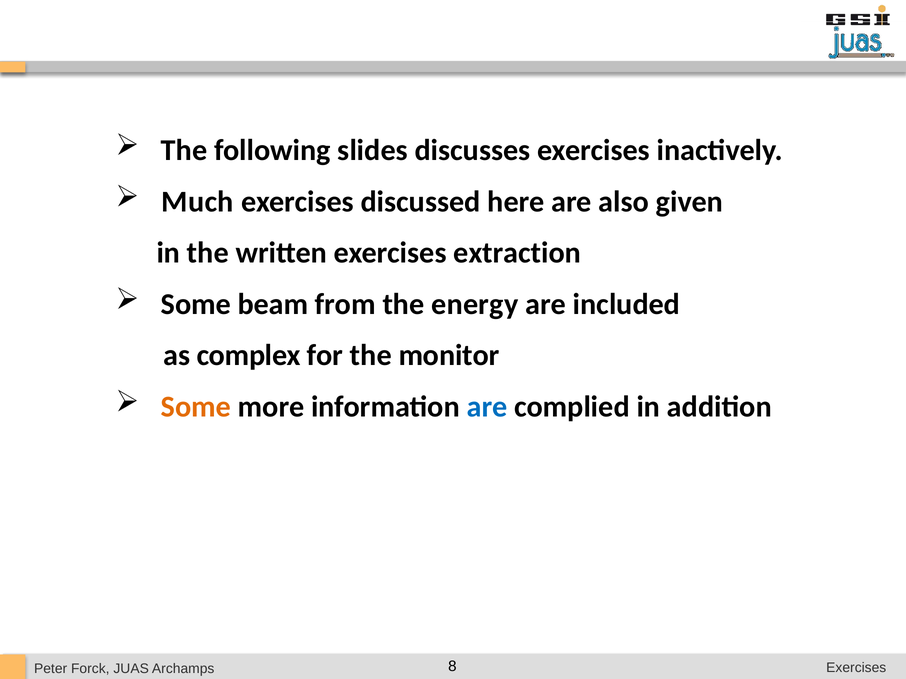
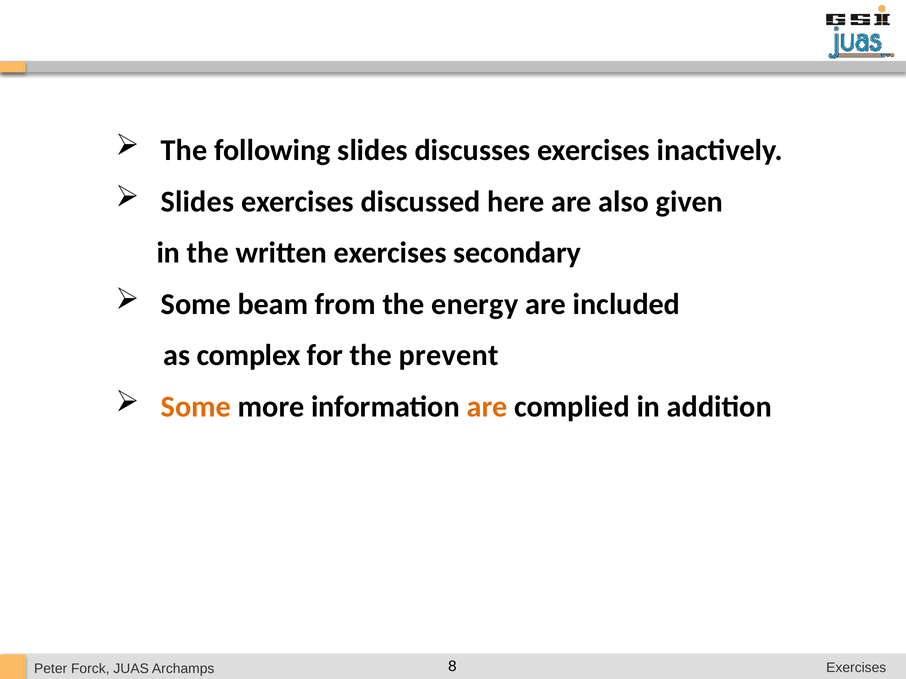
Much at (197, 202): Much -> Slides
extraction: extraction -> secondary
monitor: monitor -> prevent
are at (487, 407) colour: blue -> orange
